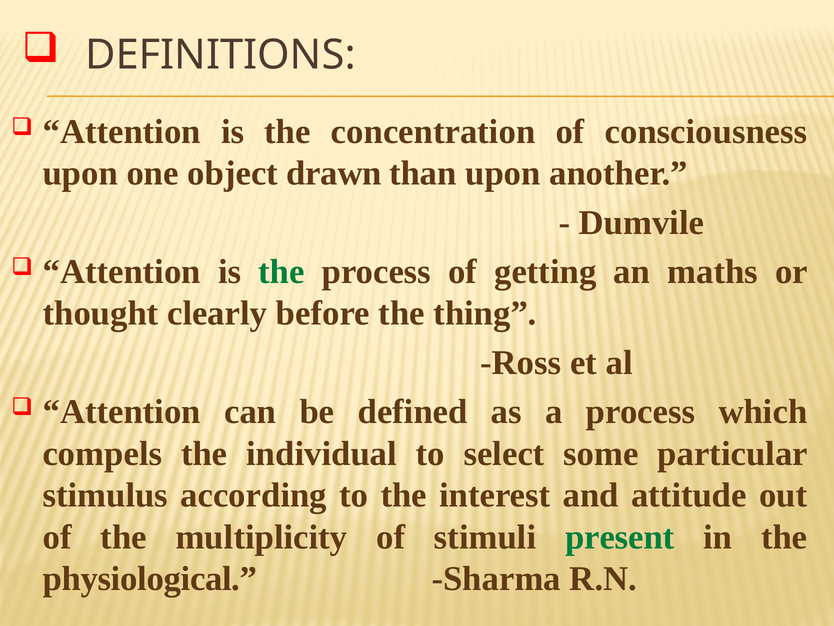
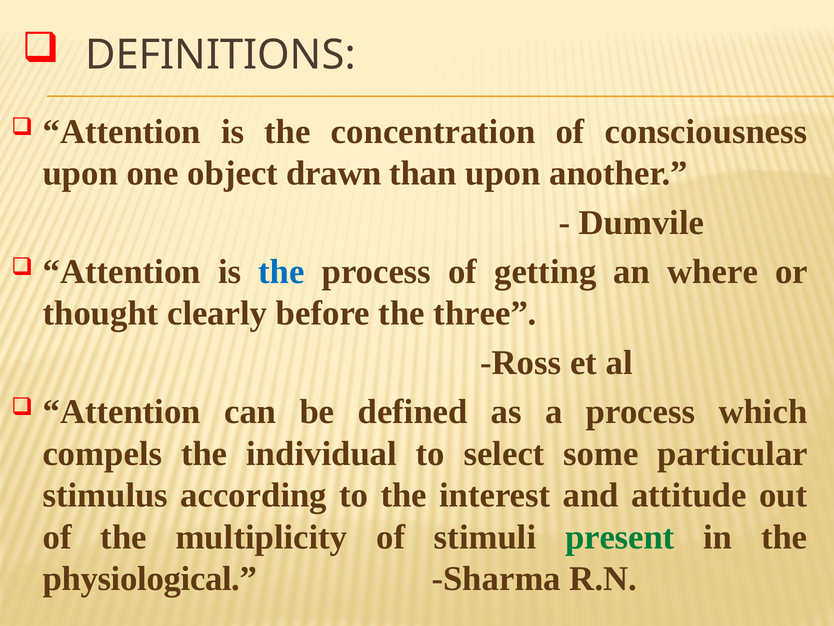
the at (281, 272) colour: green -> blue
maths: maths -> where
thing: thing -> three
